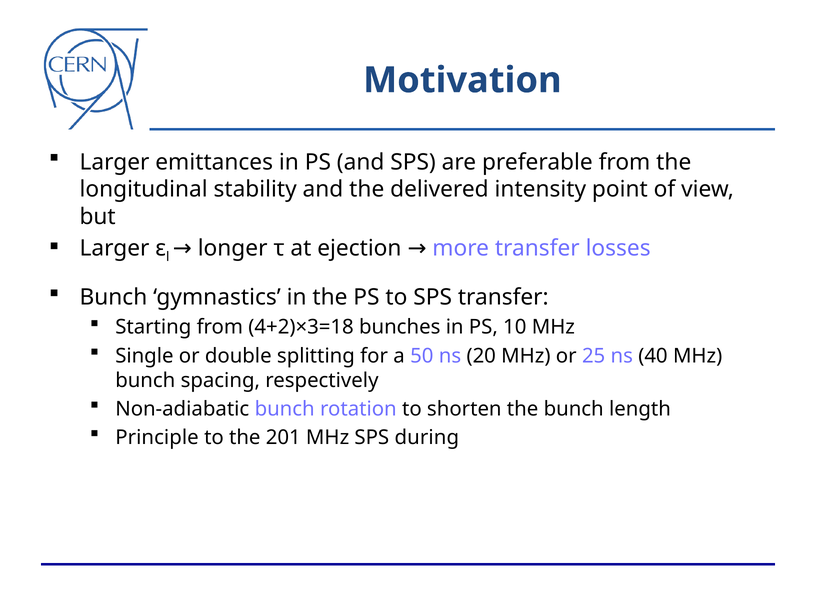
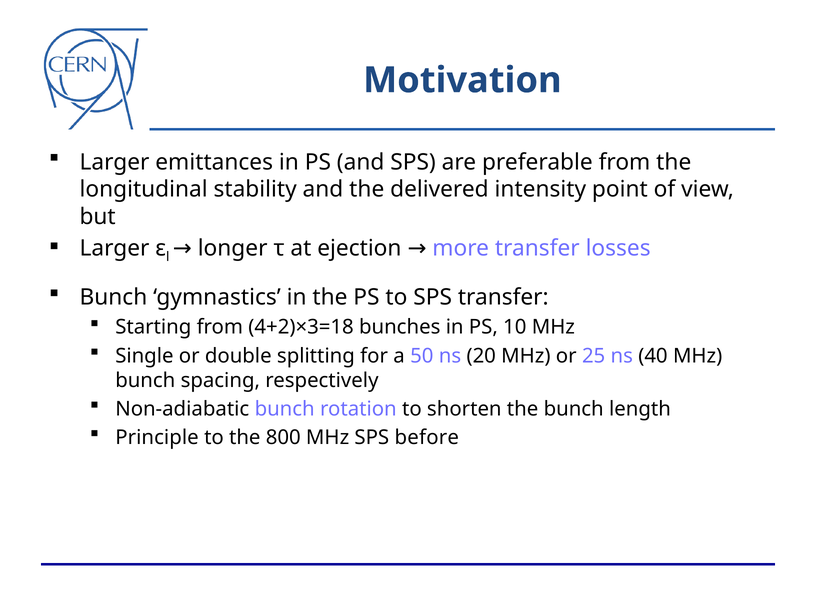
201: 201 -> 800
during: during -> before
